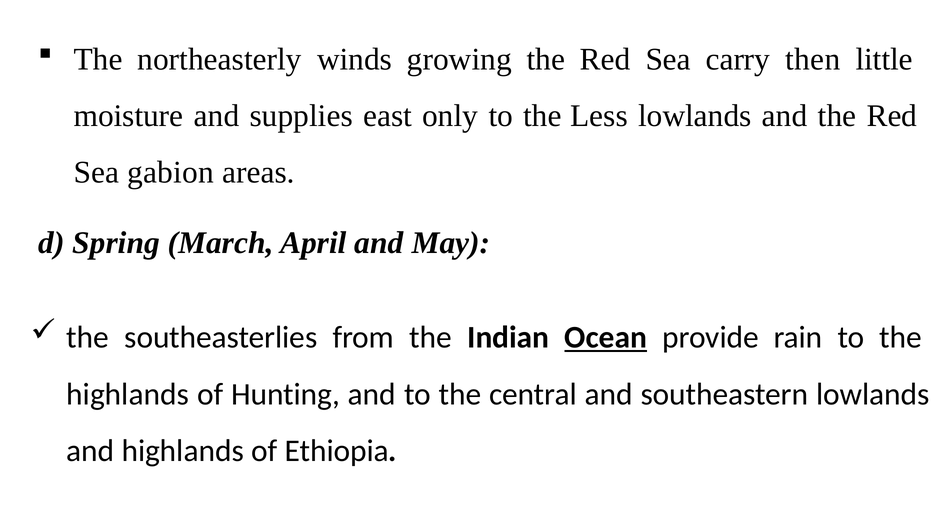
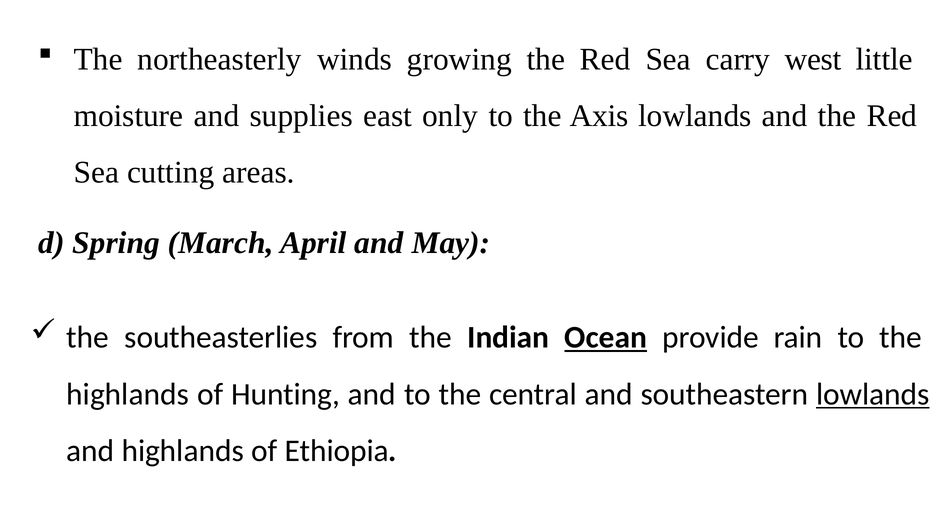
then: then -> west
Less: Less -> Axis
gabion: gabion -> cutting
lowlands at (873, 394) underline: none -> present
